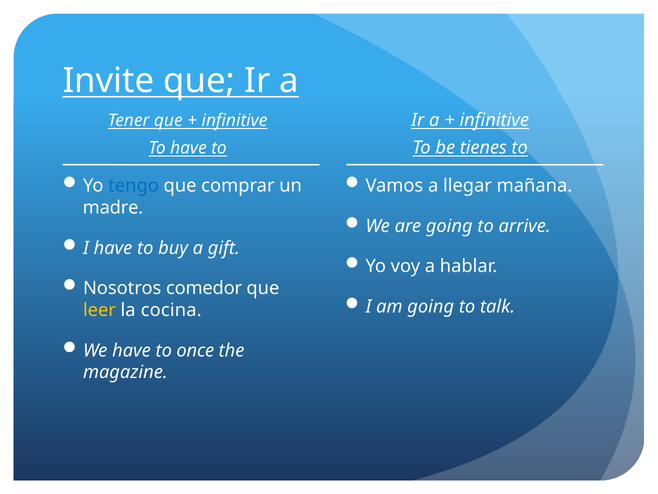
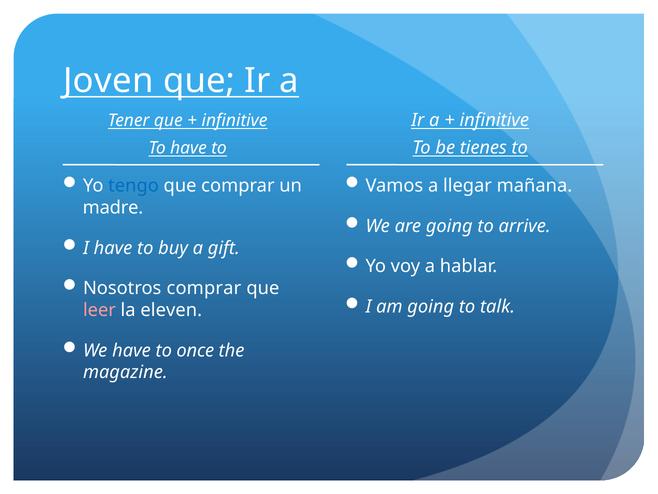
Invite: Invite -> Joven
Nosotros comedor: comedor -> comprar
leer colour: yellow -> pink
cocina: cocina -> eleven
